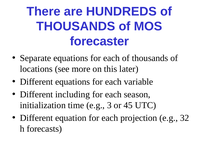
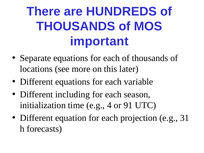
forecaster: forecaster -> important
3: 3 -> 4
45: 45 -> 91
32: 32 -> 31
